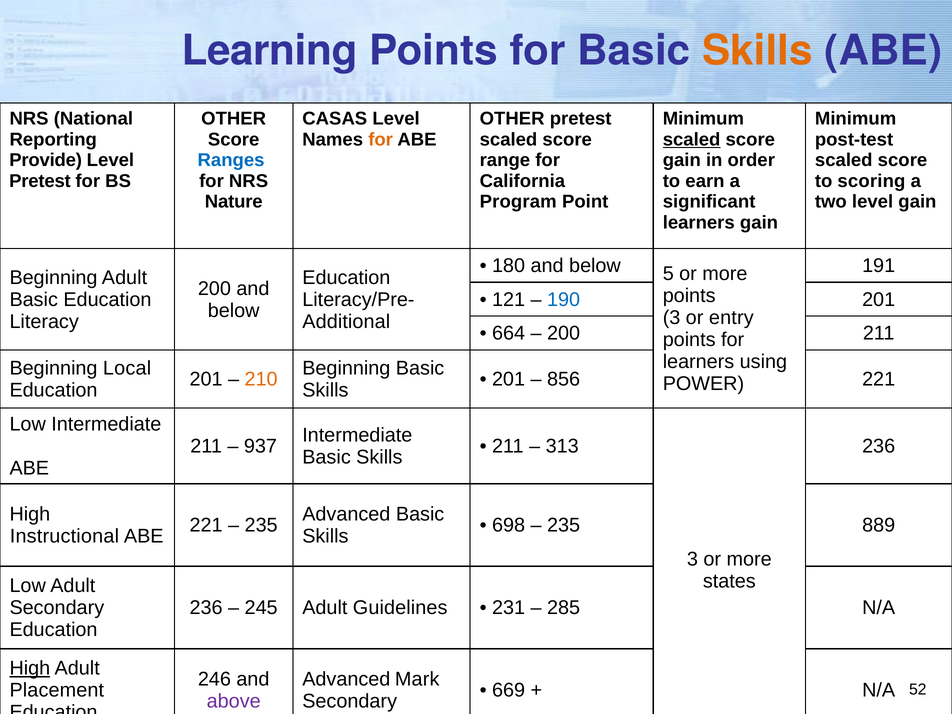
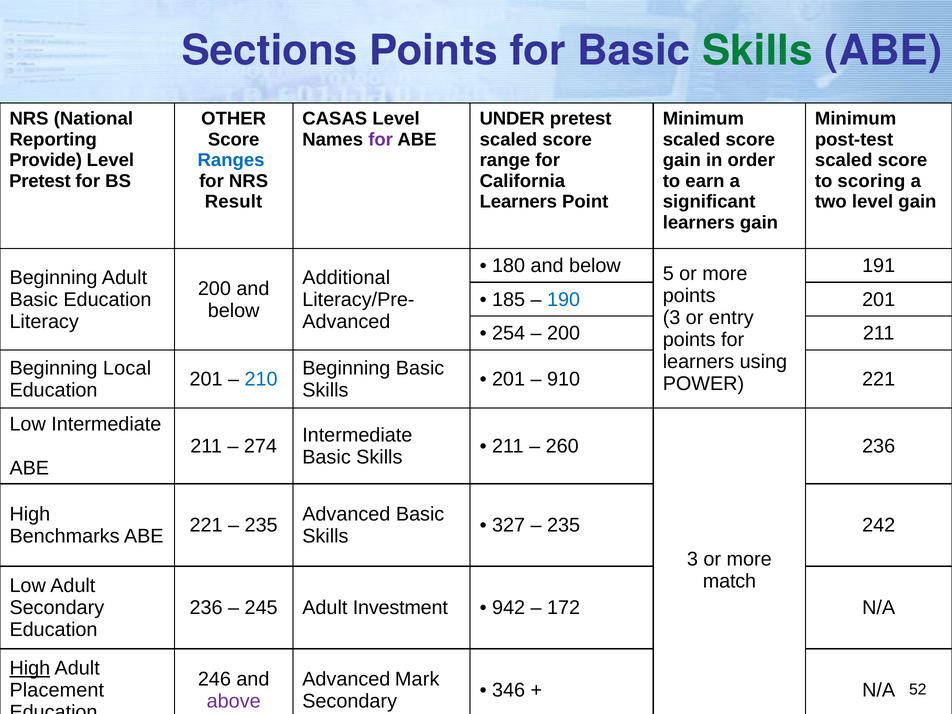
Learning: Learning -> Sections
Skills at (757, 51) colour: orange -> green
OTHER at (512, 119): OTHER -> UNDER
for at (381, 139) colour: orange -> purple
scaled at (692, 139) underline: present -> none
Nature: Nature -> Result
Program at (518, 202): Program -> Learners
Education at (346, 277): Education -> Additional
121: 121 -> 185
Additional at (346, 322): Additional -> Advanced
664: 664 -> 254
210 colour: orange -> blue
856: 856 -> 910
937: 937 -> 274
313: 313 -> 260
698: 698 -> 327
889: 889 -> 242
Instructional: Instructional -> Benchmarks
states: states -> match
Guidelines: Guidelines -> Investment
231: 231 -> 942
285: 285 -> 172
669: 669 -> 346
